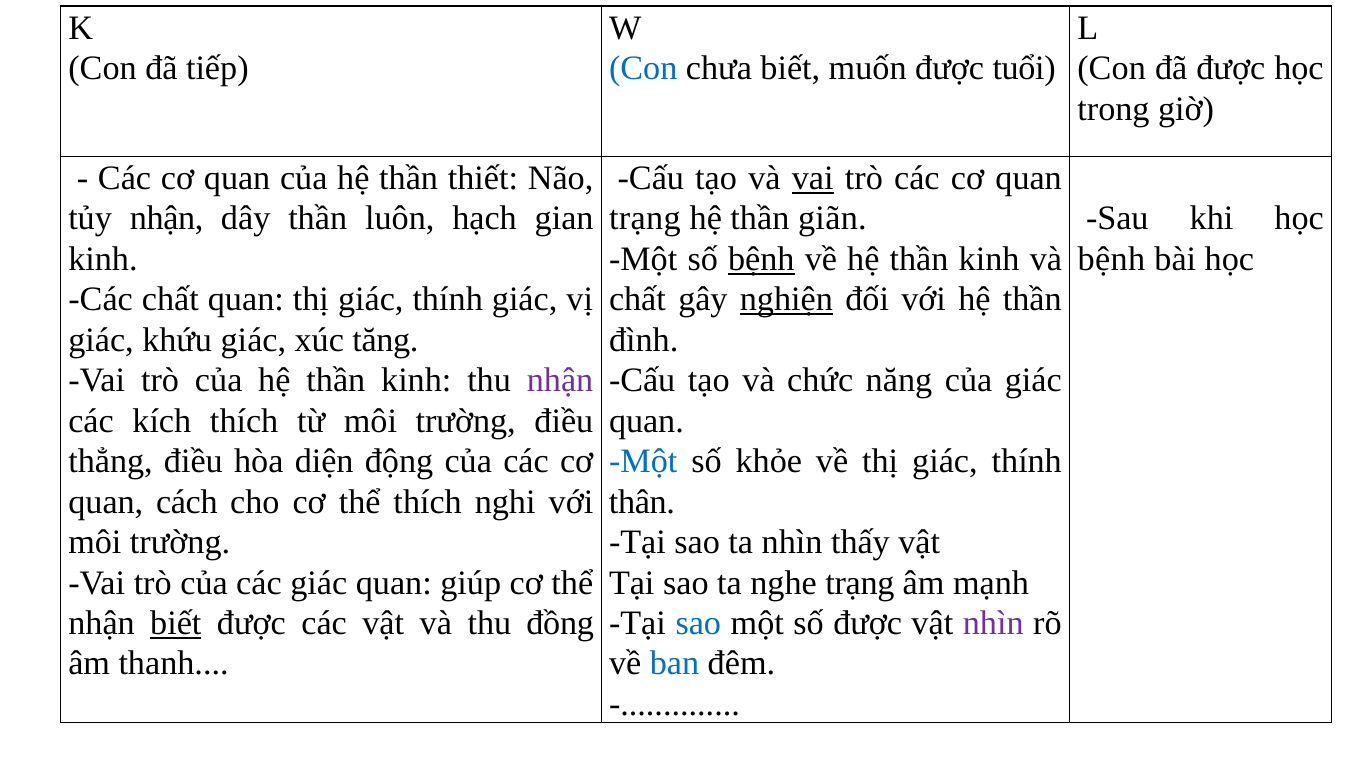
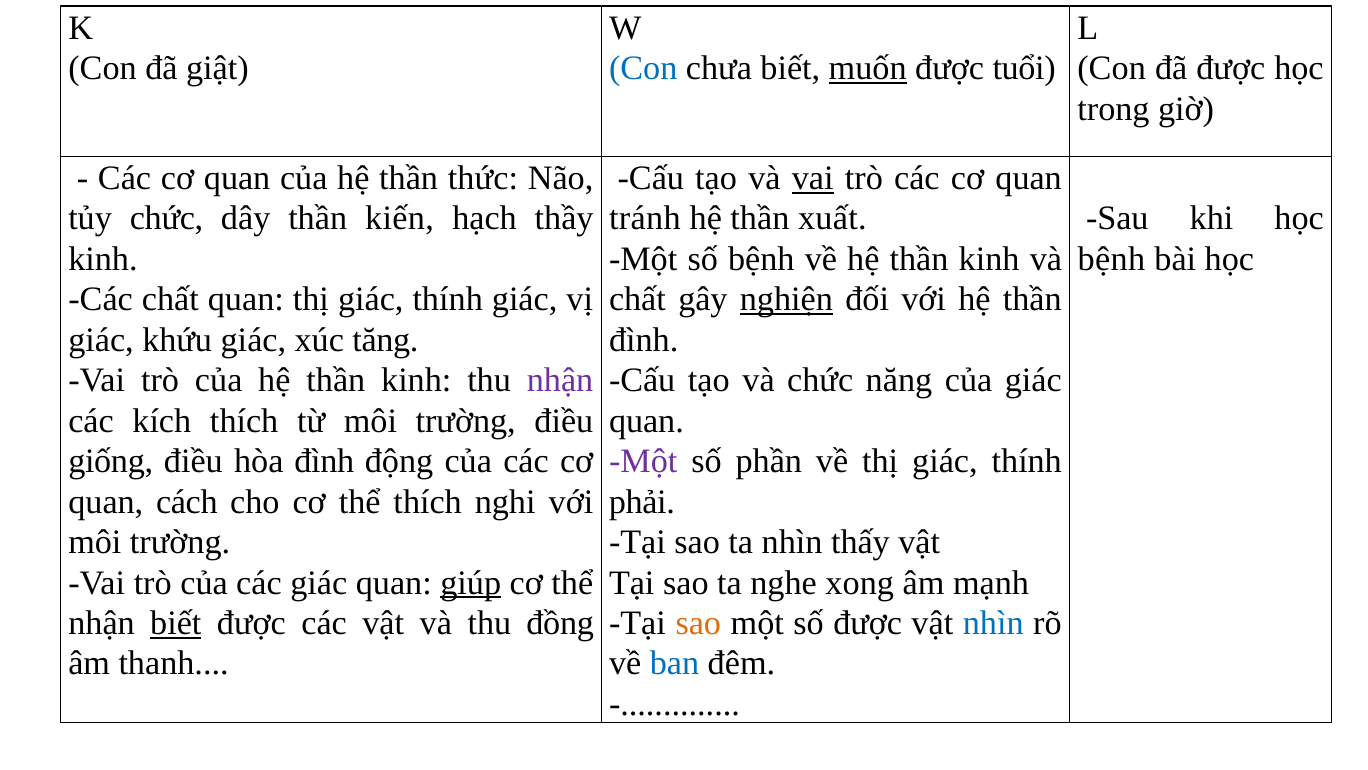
tiếp: tiếp -> giật
muốn underline: none -> present
thiết: thiết -> thức
tủy nhận: nhận -> chức
luôn: luôn -> kiến
gian: gian -> thầy
trạng at (645, 218): trạng -> tránh
giãn: giãn -> xuất
bệnh at (761, 259) underline: present -> none
thẳng: thẳng -> giống
hòa diện: diện -> đình
Một at (643, 461) colour: blue -> purple
khỏe: khỏe -> phần
thân: thân -> phải
giúp underline: none -> present
nghe trạng: trạng -> xong
sao at (698, 623) colour: blue -> orange
nhìn at (993, 623) colour: purple -> blue
